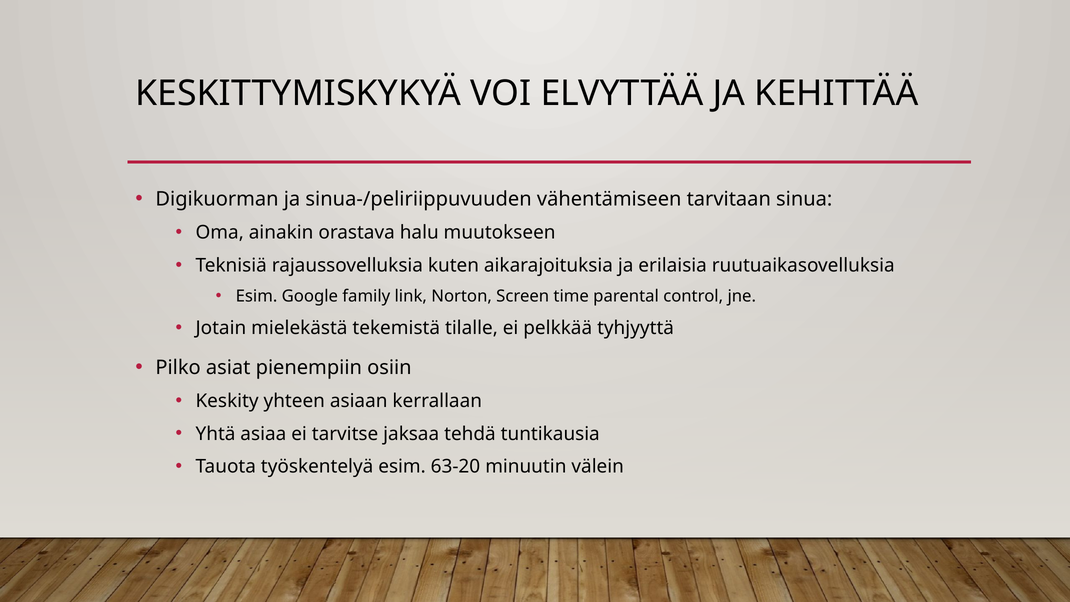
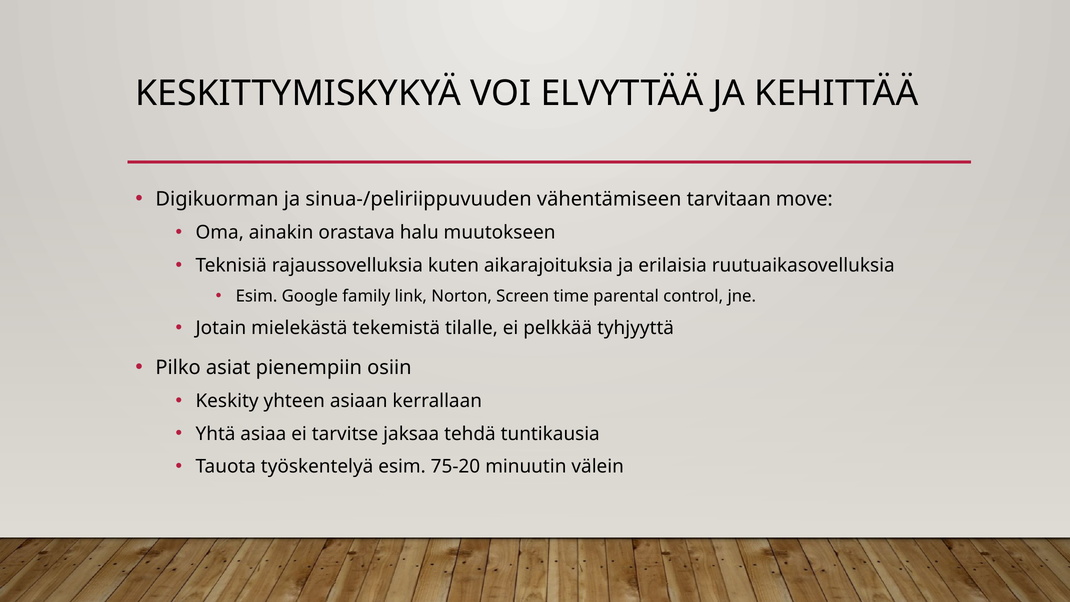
sinua: sinua -> move
63-20: 63-20 -> 75-20
